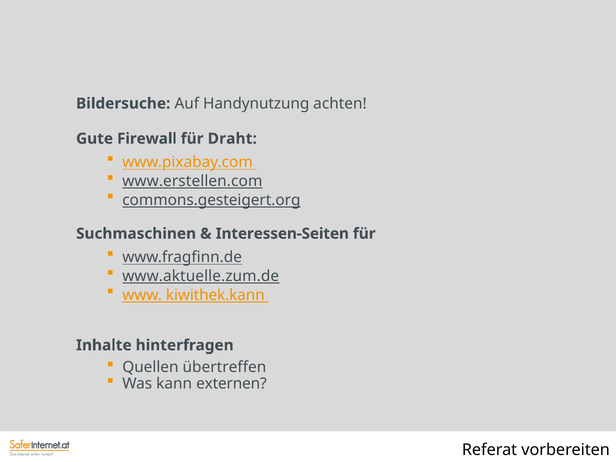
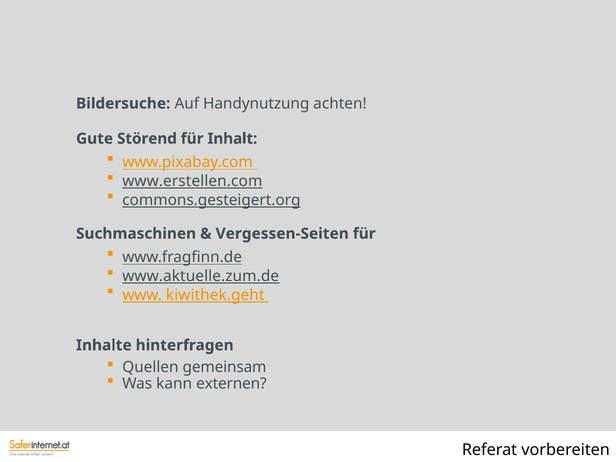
Firewall: Firewall -> Störend
Draht: Draht -> Inhalt
Interessen-Seiten: Interessen-Seiten -> Vergessen-Seiten
kiwithek.kann: kiwithek.kann -> kiwithek.geht
übertreffen: übertreffen -> gemeinsam
